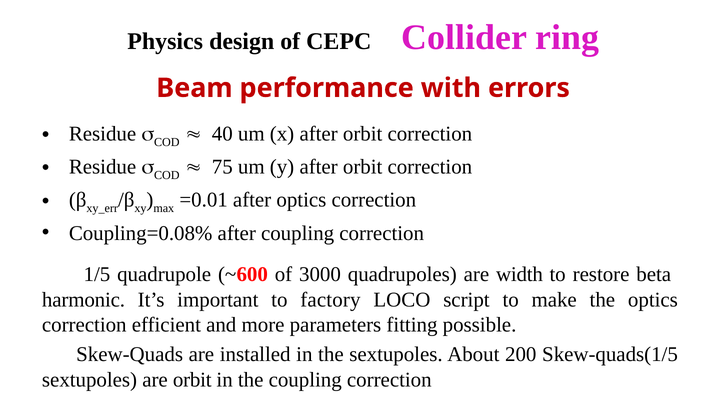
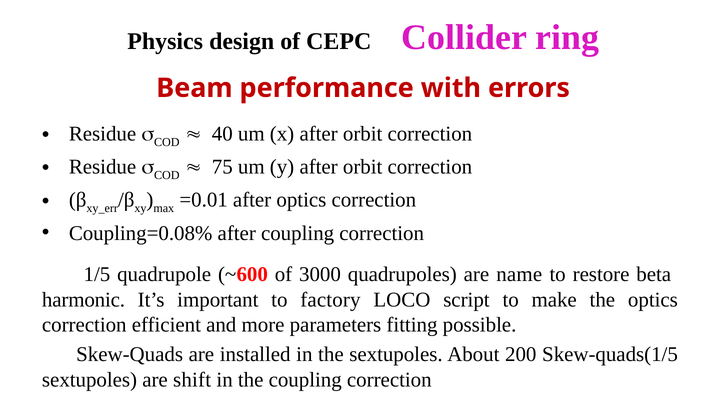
width: width -> name
are orbit: orbit -> shift
